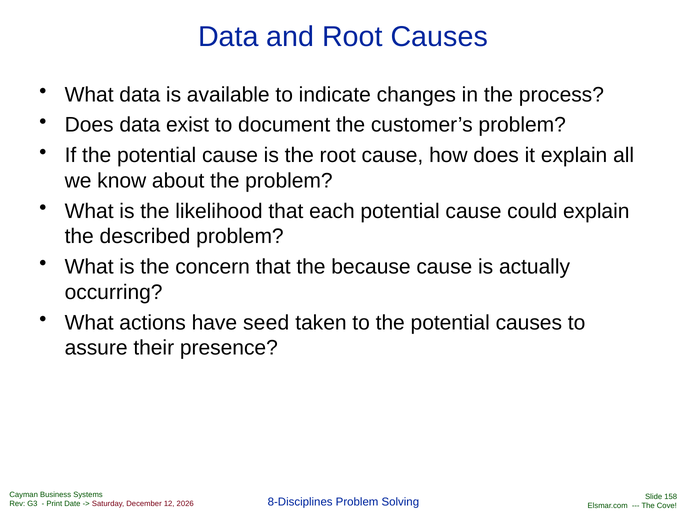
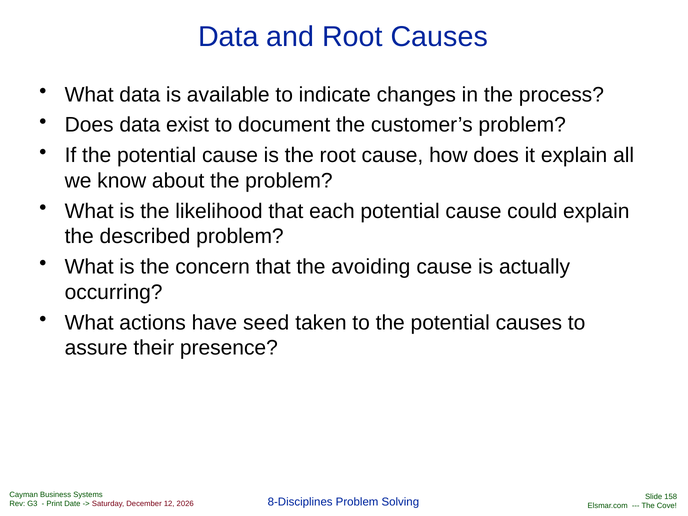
because: because -> avoiding
